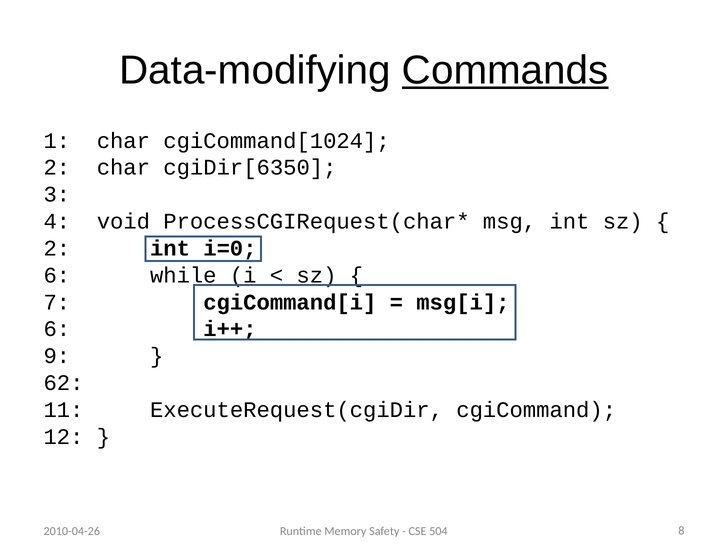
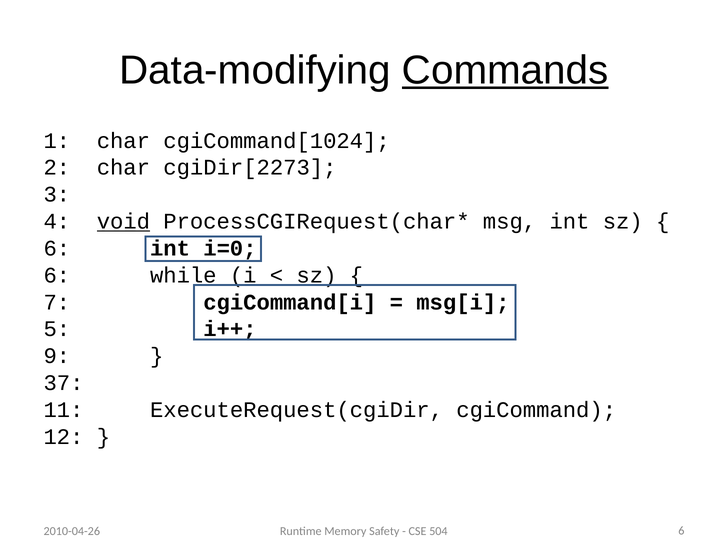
cgiDir[6350: cgiDir[6350 -> cgiDir[2273
void underline: none -> present
2 at (57, 248): 2 -> 6
6 at (57, 329): 6 -> 5
62: 62 -> 37
504 8: 8 -> 6
